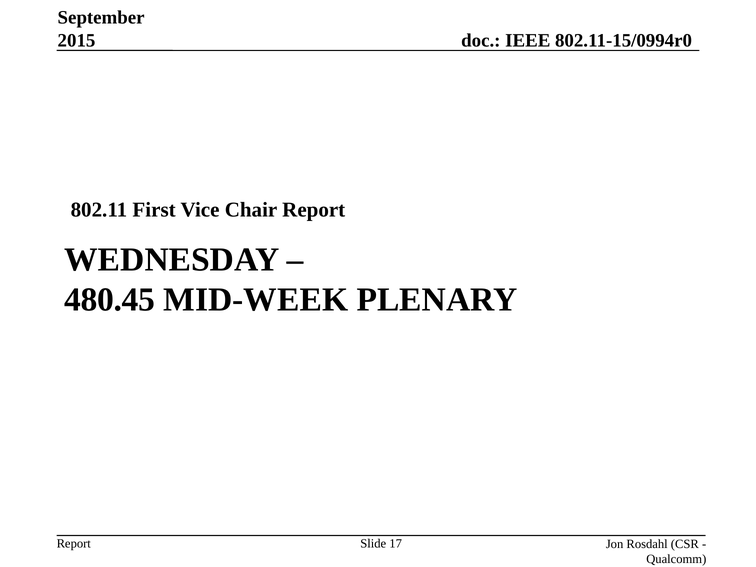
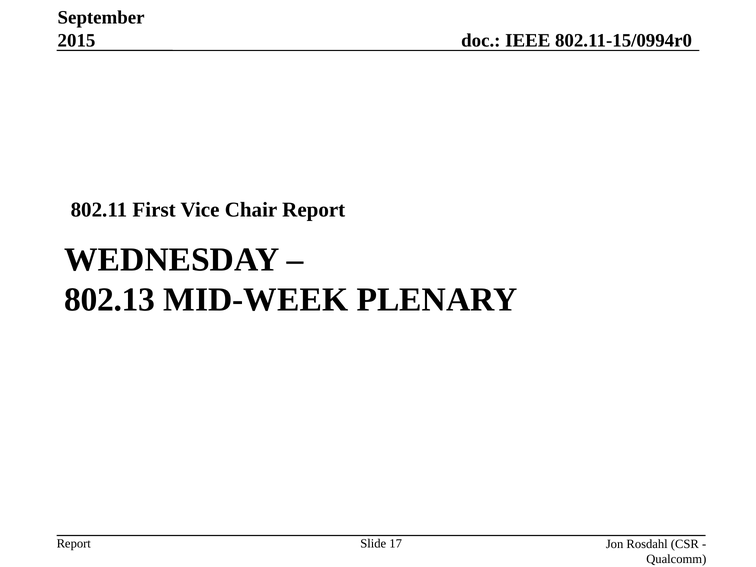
480.45: 480.45 -> 802.13
